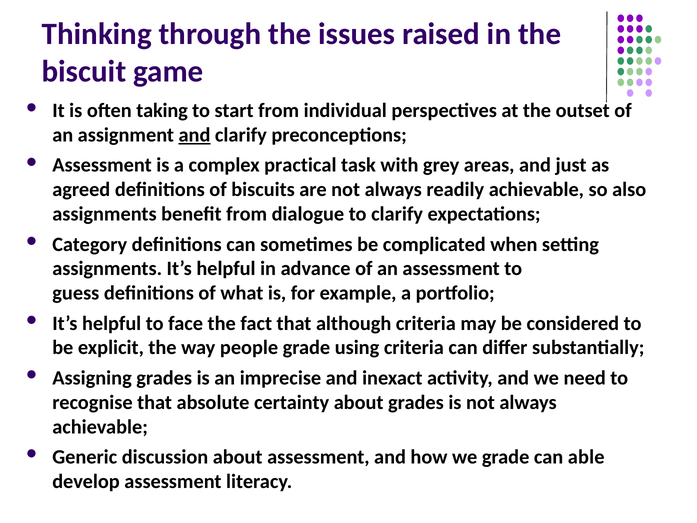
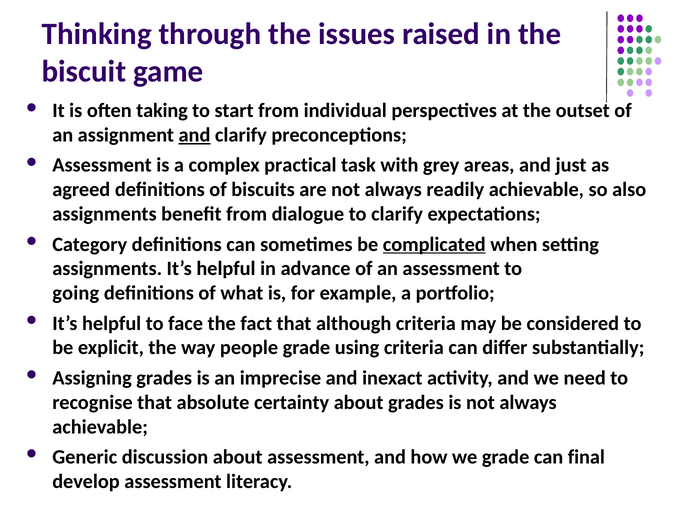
complicated underline: none -> present
guess: guess -> going
able: able -> final
